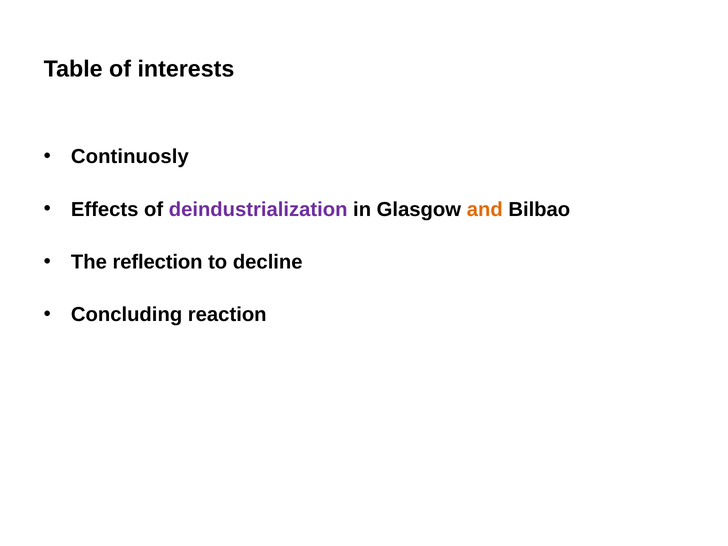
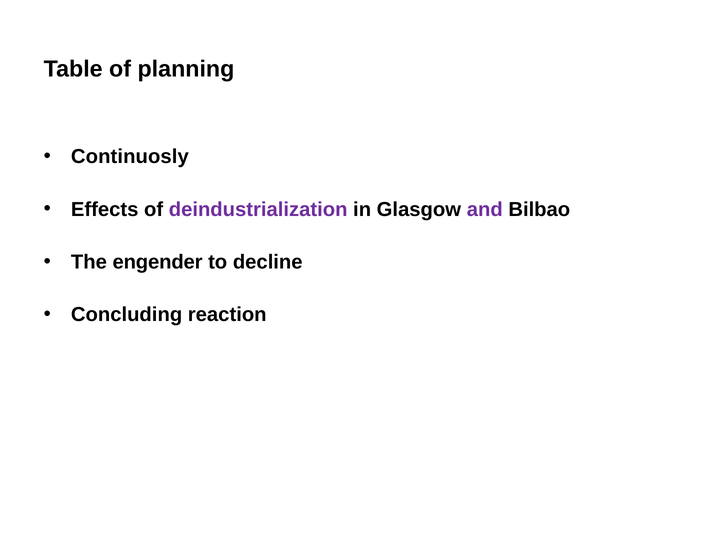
interests: interests -> planning
and colour: orange -> purple
reflection: reflection -> engender
